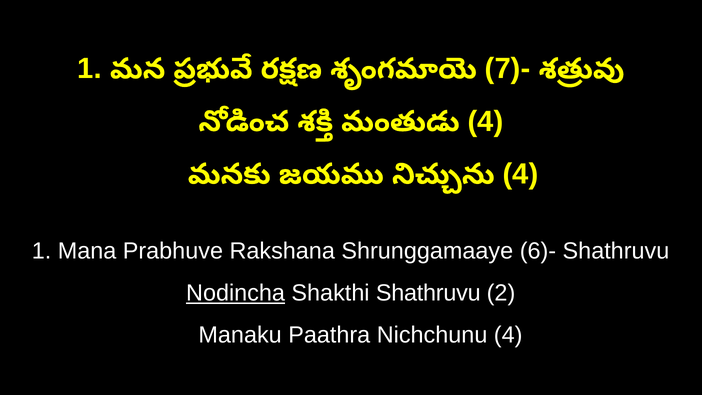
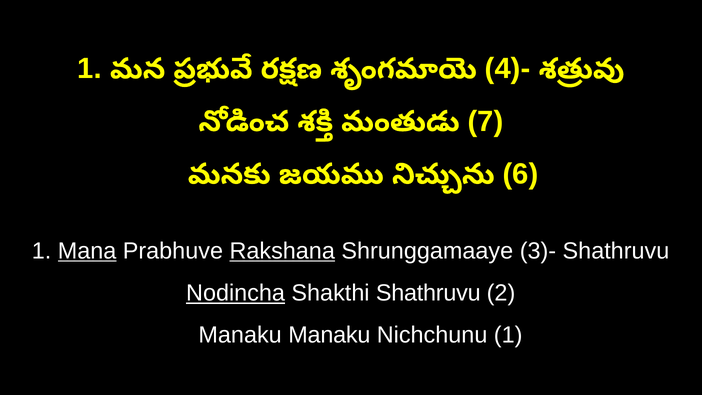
7)-: 7)- -> 4)-
4 at (486, 121): 4 -> 7
4 at (521, 174): 4 -> 6
Mana underline: none -> present
Rakshana underline: none -> present
6)-: 6)- -> 3)-
Manaku Paathra: Paathra -> Manaku
Nichchunu 4: 4 -> 1
